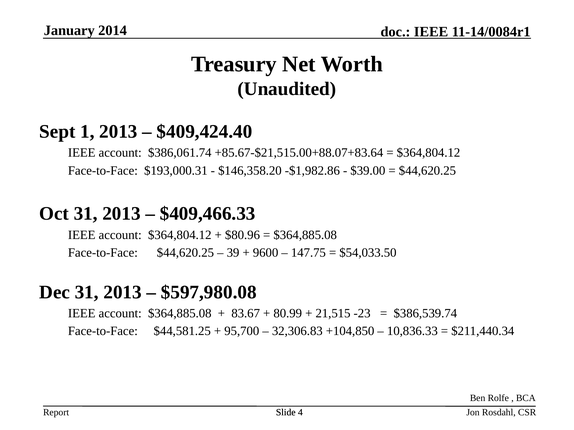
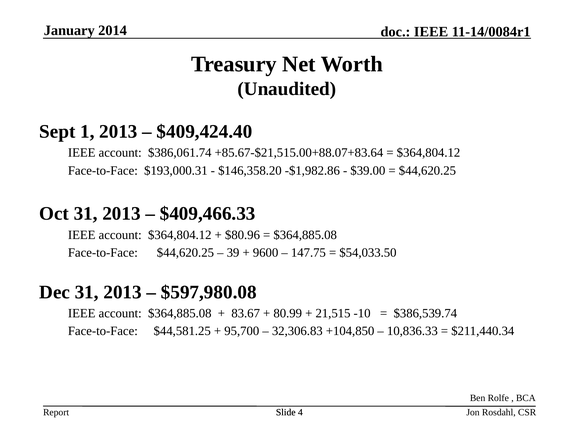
-23: -23 -> -10
